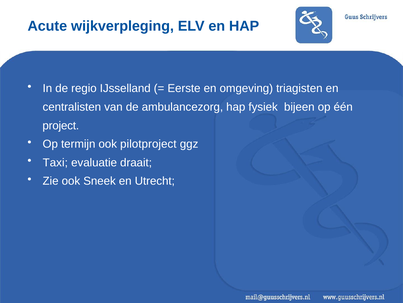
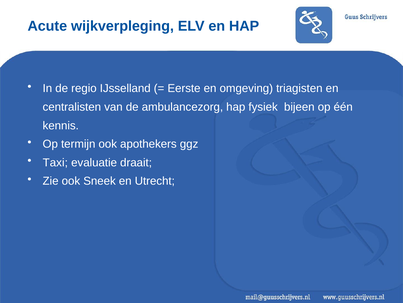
project: project -> kennis
pilotproject: pilotproject -> apothekers
